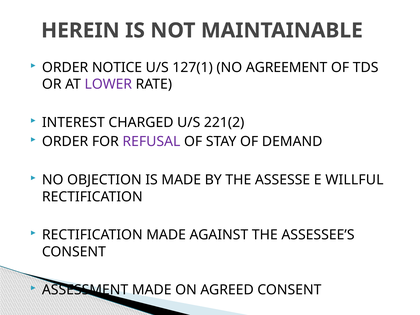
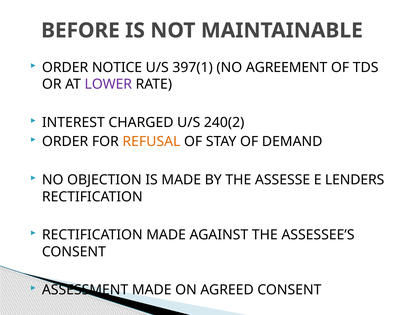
HEREIN: HEREIN -> BEFORE
127(1: 127(1 -> 397(1
221(2: 221(2 -> 240(2
REFUSAL colour: purple -> orange
WILLFUL: WILLFUL -> LENDERS
